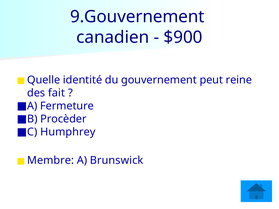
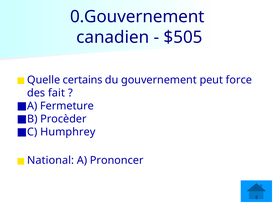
9.Gouvernement: 9.Gouvernement -> 0.Gouvernement
$900: $900 -> $505
identité: identité -> certains
reine: reine -> force
Membre: Membre -> National
Brunswick: Brunswick -> Prononcer
